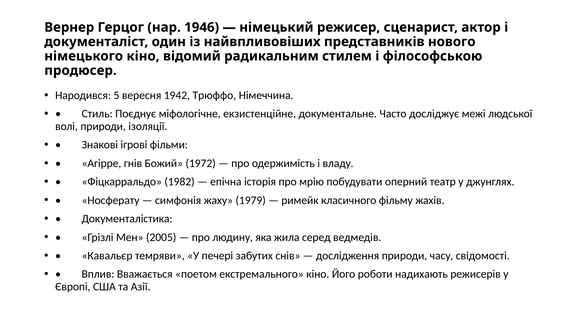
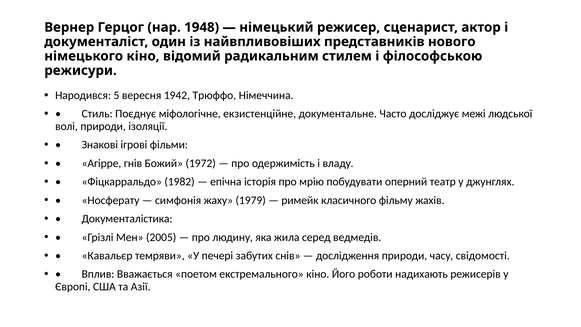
1946: 1946 -> 1948
продюсер: продюсер -> режисури
